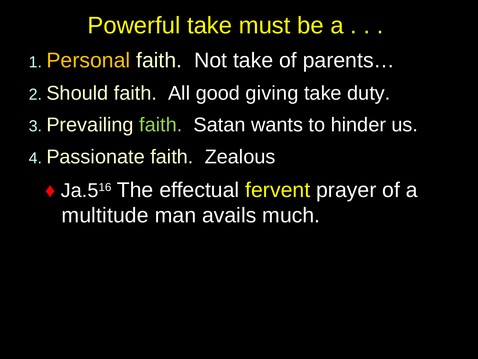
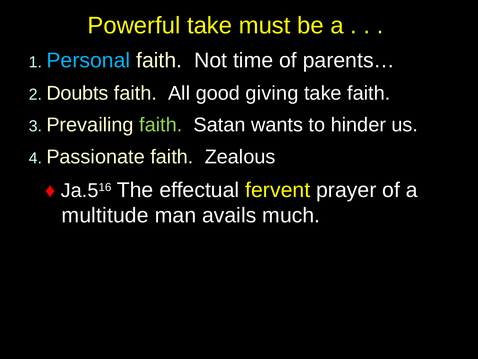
Personal colour: yellow -> light blue
Not take: take -> time
Should: Should -> Doubts
take duty: duty -> faith
